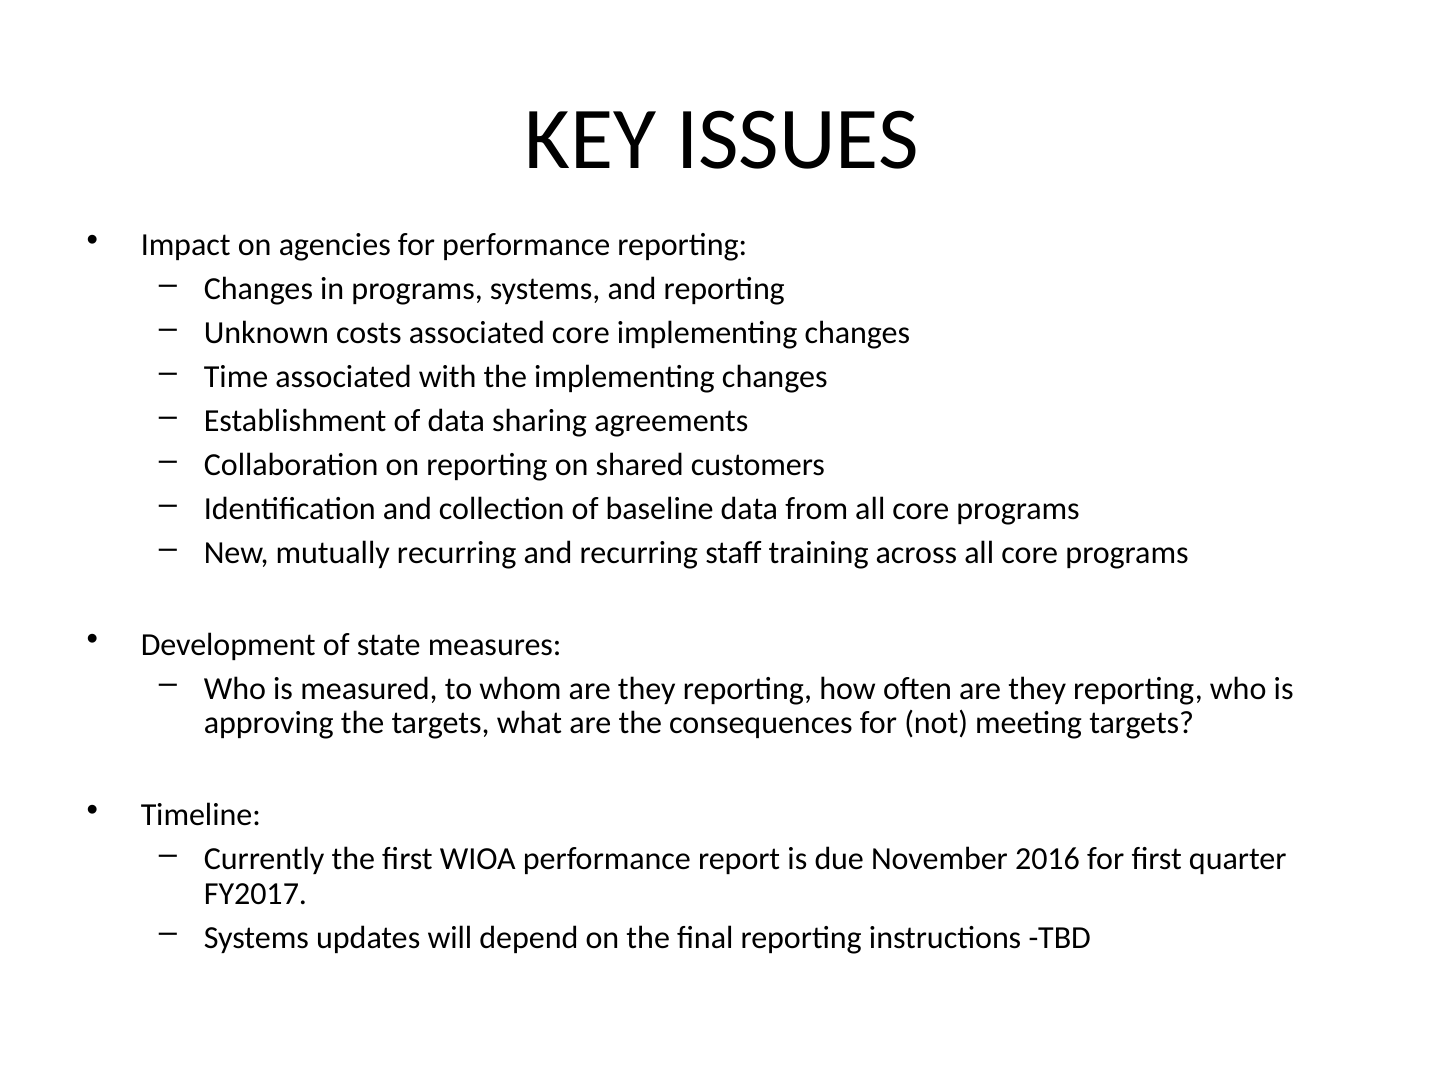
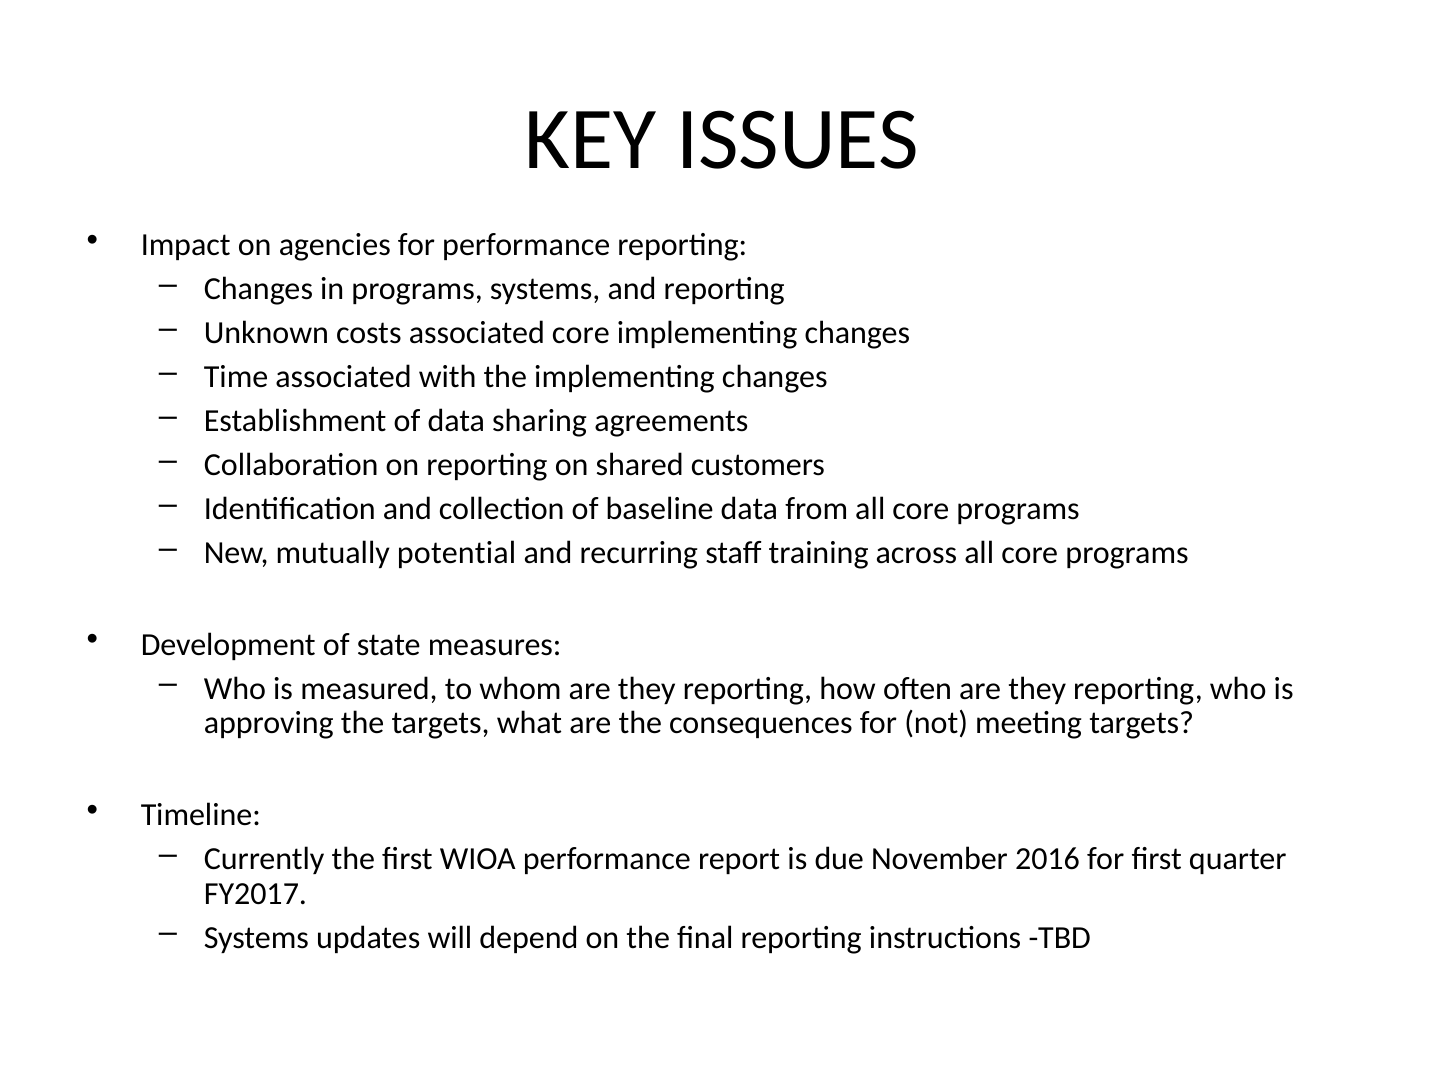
mutually recurring: recurring -> potential
